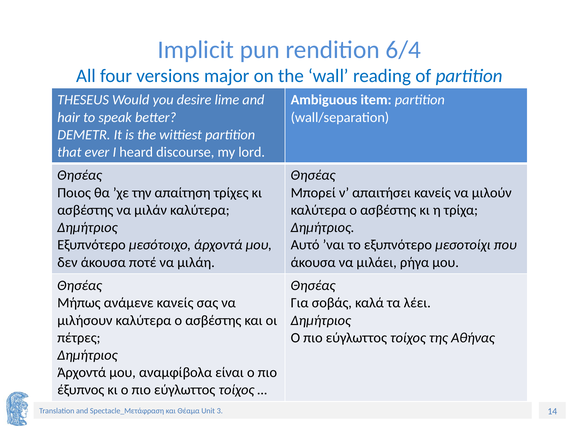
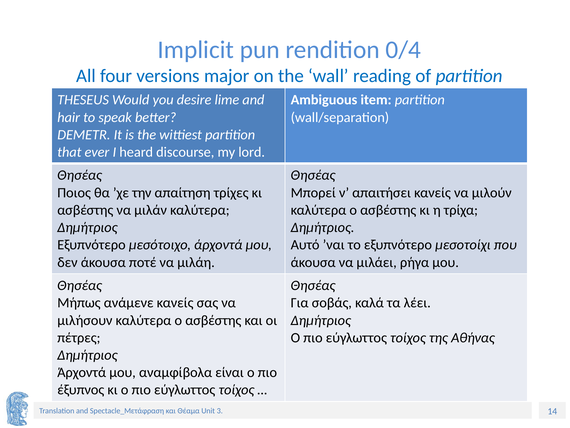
6/4: 6/4 -> 0/4
